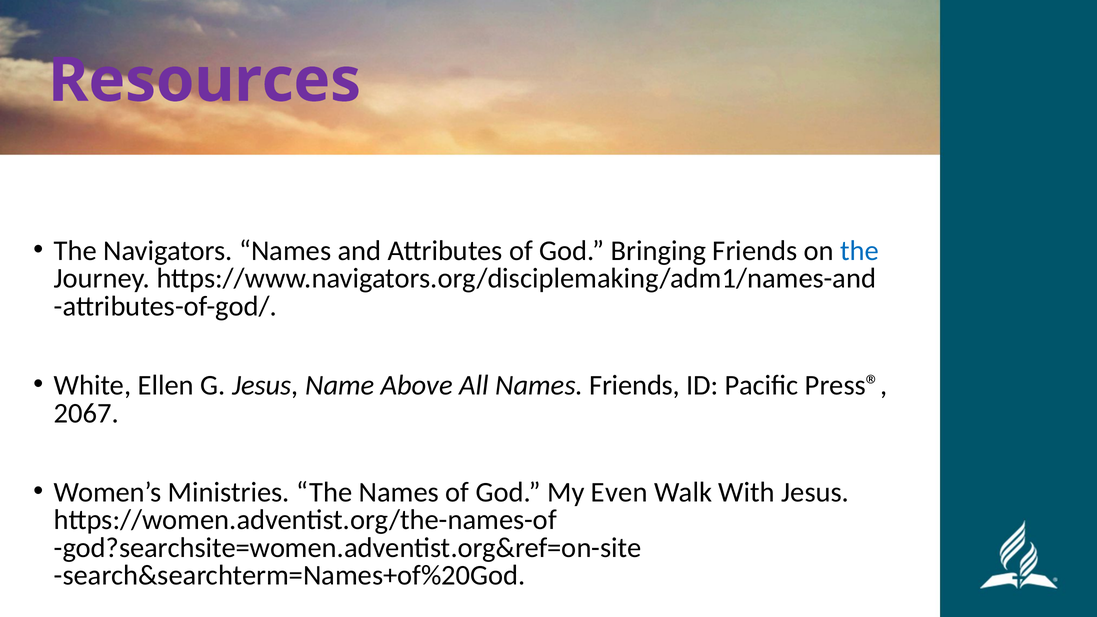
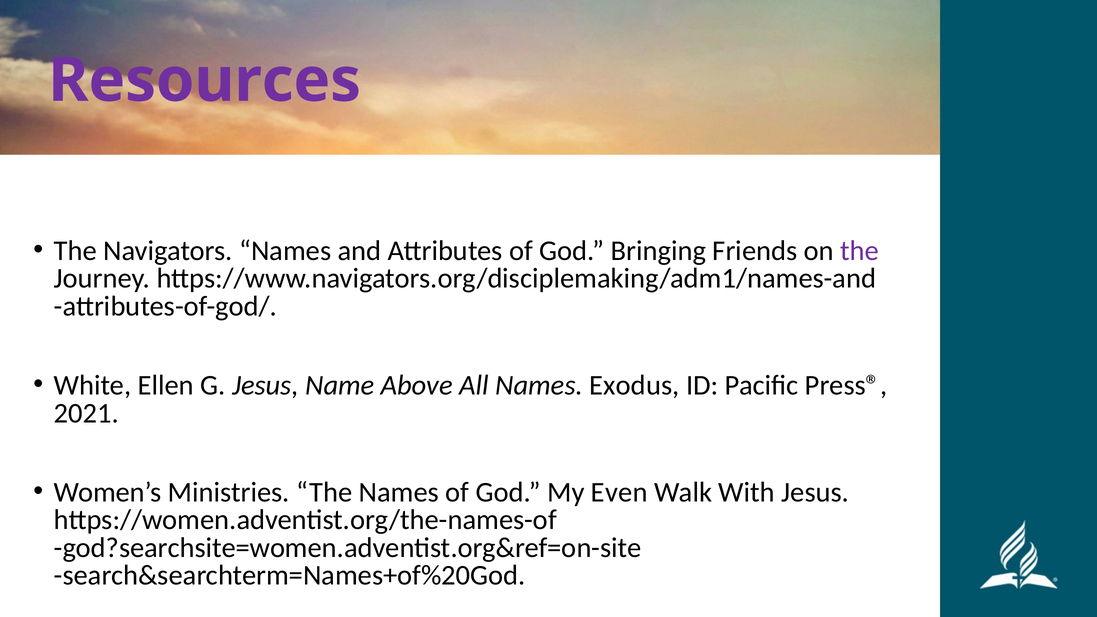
the at (860, 251) colour: blue -> purple
Names Friends: Friends -> Exodus
2067: 2067 -> 2021
